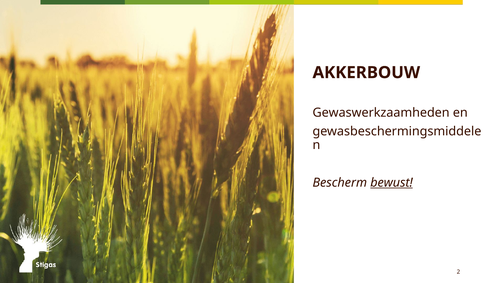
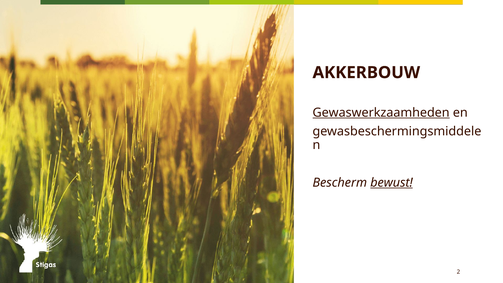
Gewaswerkzaamheden underline: none -> present
